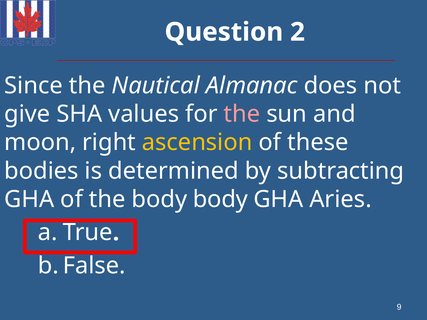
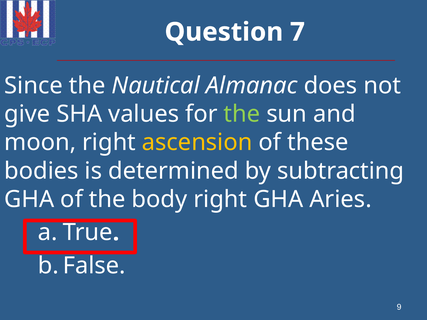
2: 2 -> 7
the at (242, 114) colour: pink -> light green
body body: body -> right
